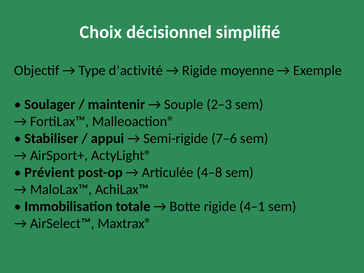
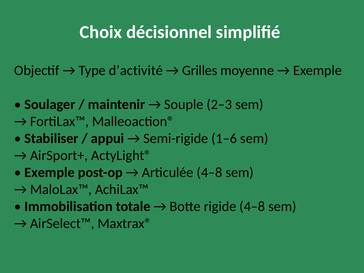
Rigide at (200, 70): Rigide -> Grilles
7–6: 7–6 -> 1–6
Prévient at (50, 172): Prévient -> Exemple
rigide 4–1: 4–1 -> 4–8
